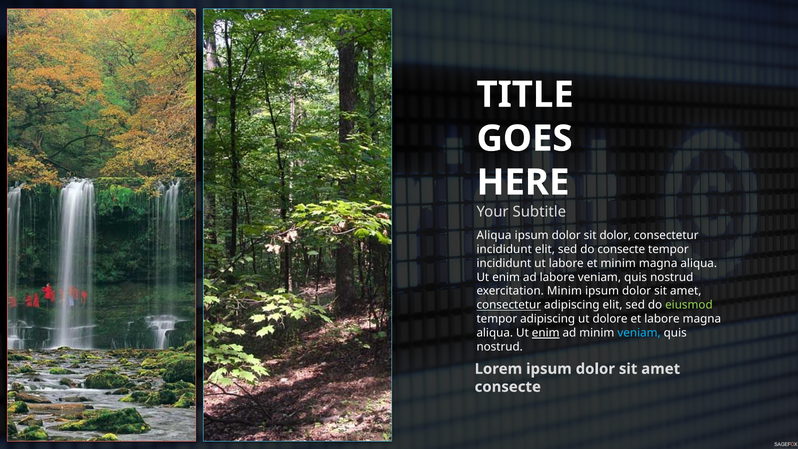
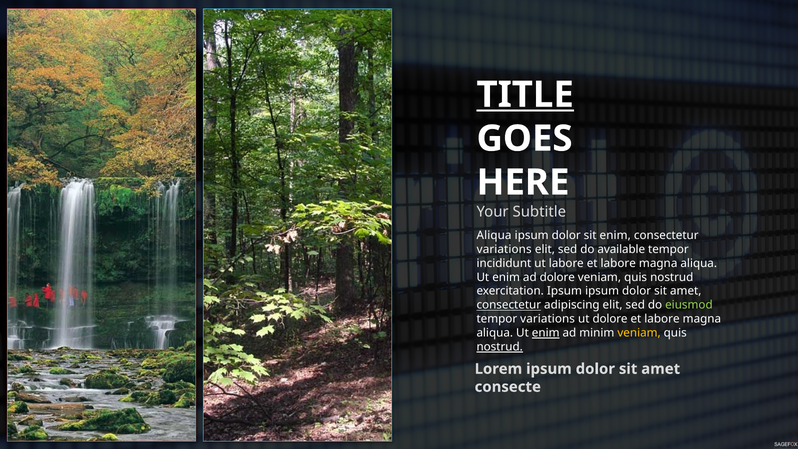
TITLE underline: none -> present
sit dolor: dolor -> enim
incididunt at (504, 249): incididunt -> variations
do consecte: consecte -> available
labore et minim: minim -> labore
ad labore: labore -> dolore
exercitation Minim: Minim -> Ipsum
tempor adipiscing: adipiscing -> variations
veniam at (639, 333) colour: light blue -> yellow
nostrud at (500, 347) underline: none -> present
